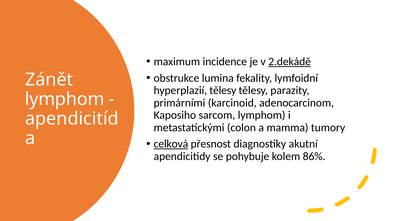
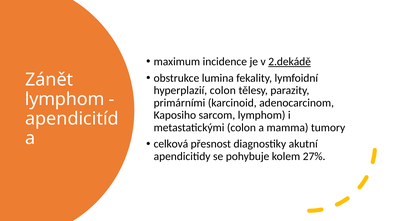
hyperplazií tělesy: tělesy -> colon
celková underline: present -> none
86%: 86% -> 27%
